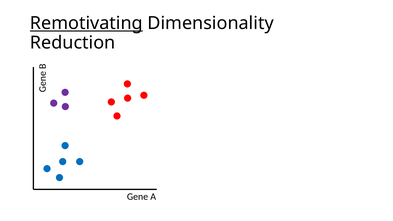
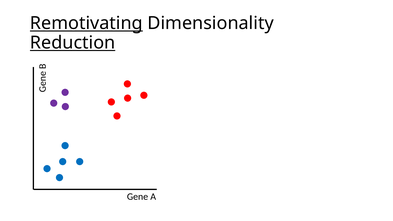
Reduction underline: none -> present
